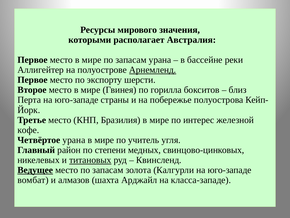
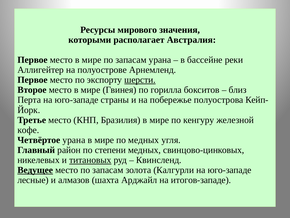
Арнемленд underline: present -> none
шерсти underline: none -> present
интерес: интерес -> кенгуру
по учитель: учитель -> медных
вомбат: вомбат -> лесные
класса-западе: класса-западе -> итогов-западе
